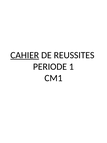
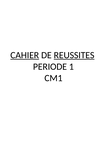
REUSSITES underline: none -> present
